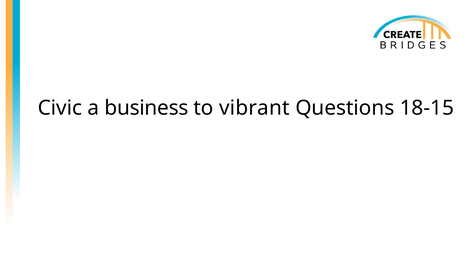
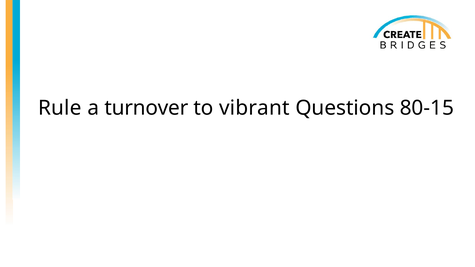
Civic: Civic -> Rule
business: business -> turnover
18-15: 18-15 -> 80-15
